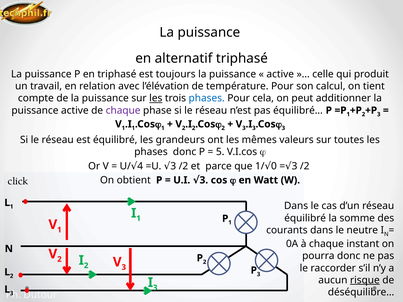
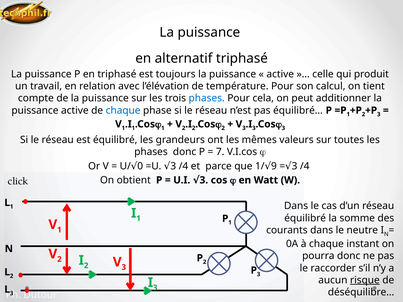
les at (156, 98) underline: present -> none
chaque at (123, 110) colour: purple -> blue
5: 5 -> 7
4: 4 -> 0
/2 at (183, 166): /2 -> /4
0: 0 -> 9
/2 at (305, 166): /2 -> /4
